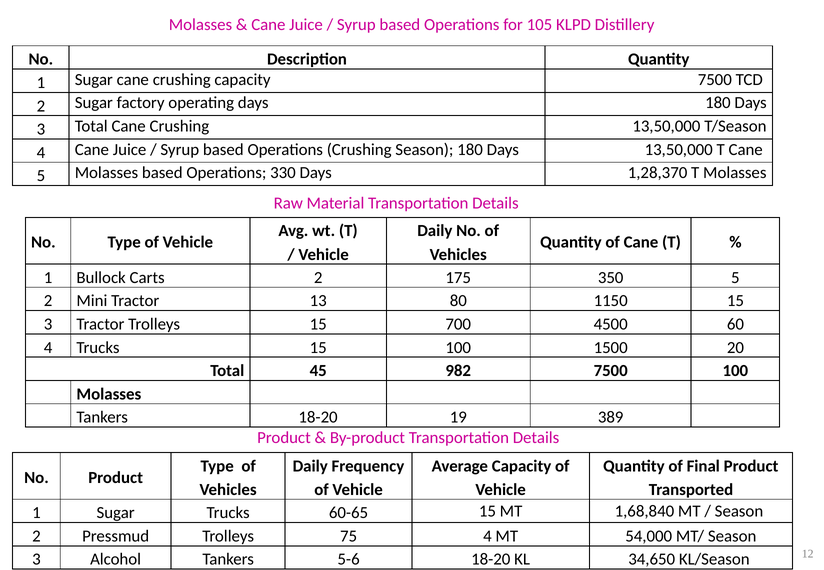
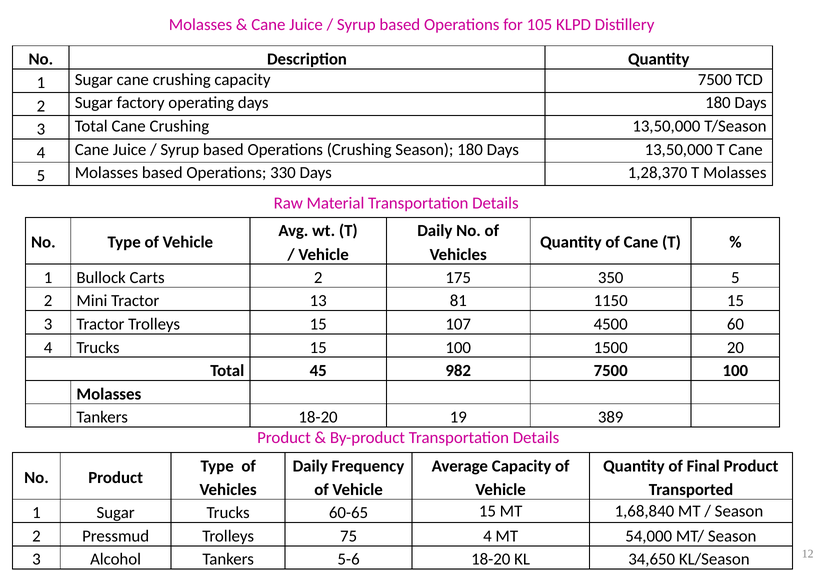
80: 80 -> 81
700: 700 -> 107
